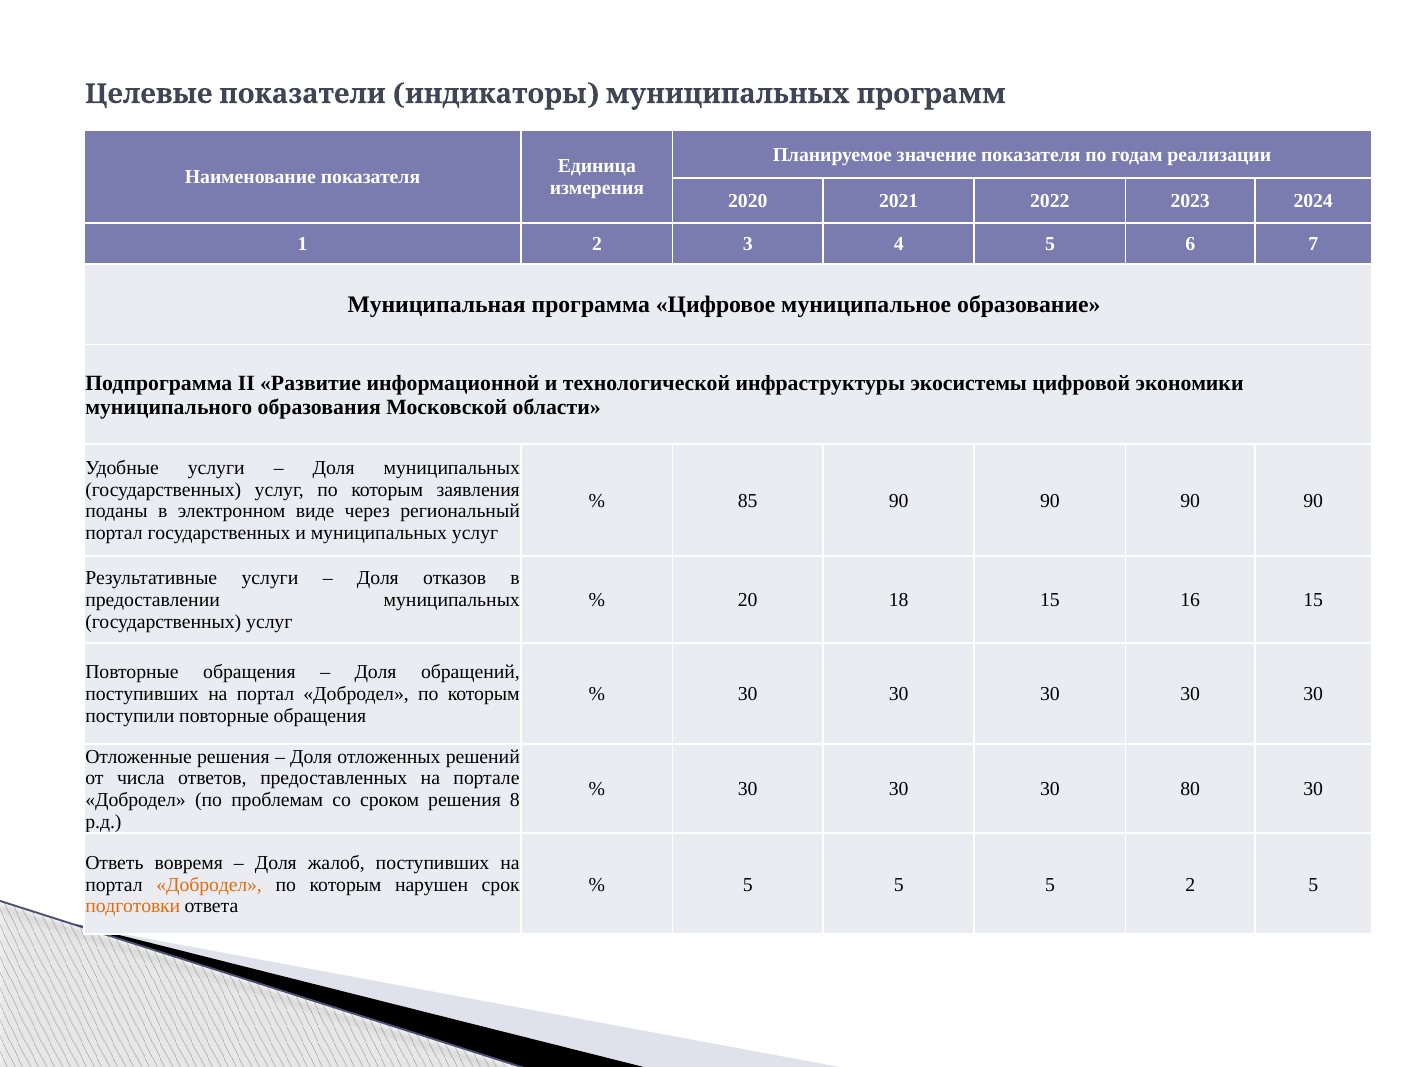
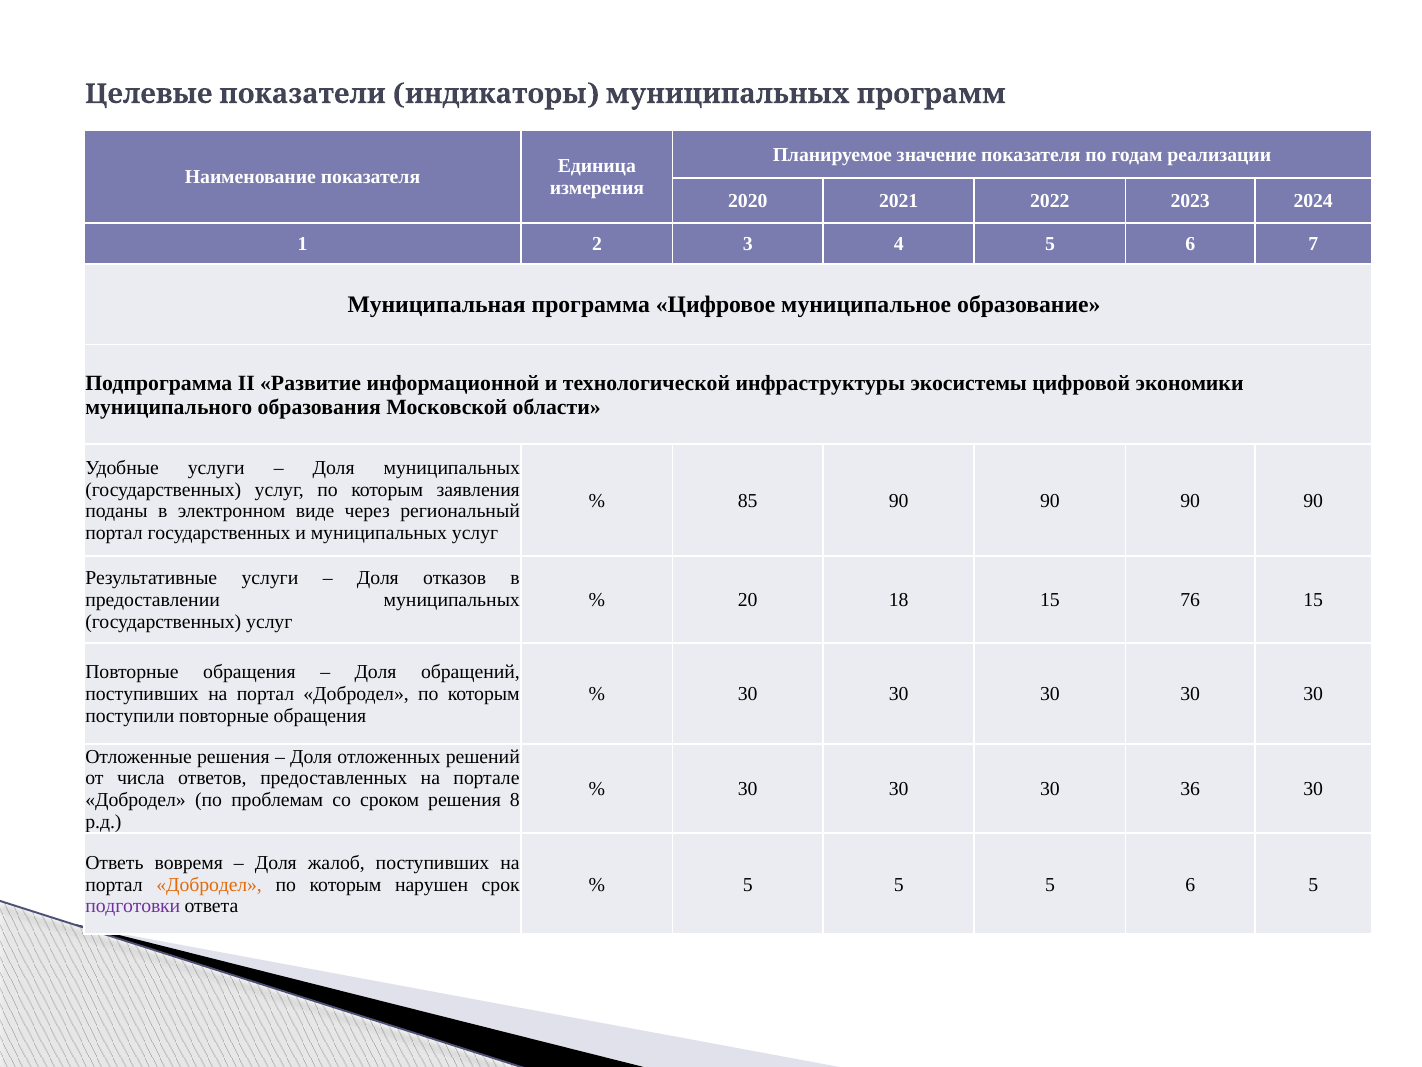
16: 16 -> 76
80: 80 -> 36
5 5 2: 2 -> 6
подготовки colour: orange -> purple
